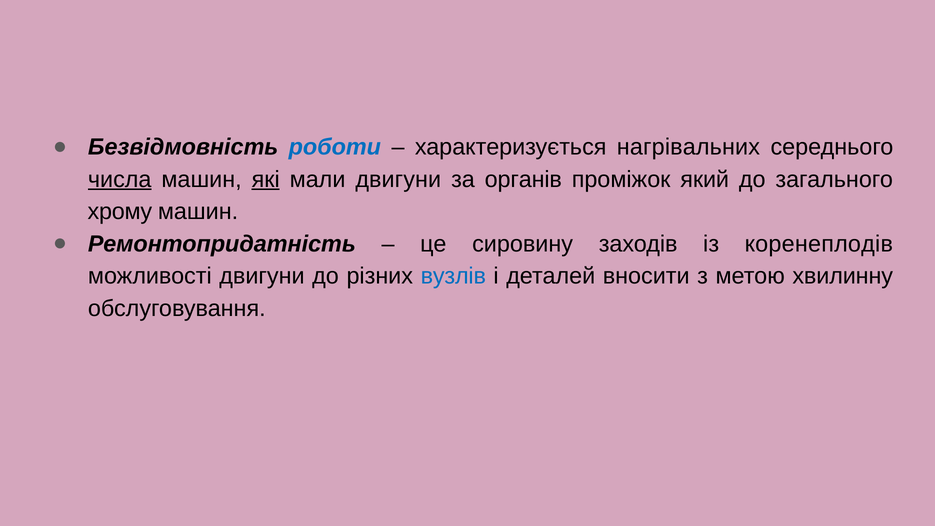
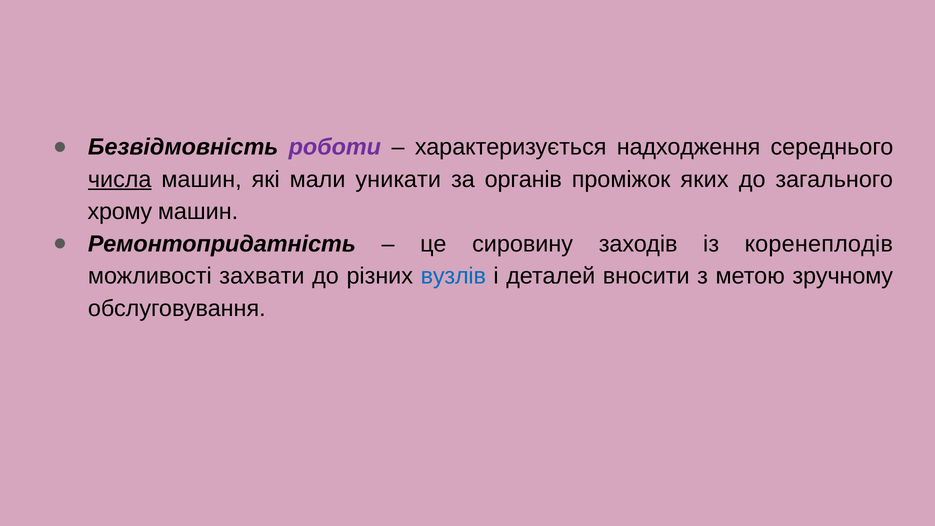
роботи colour: blue -> purple
нагрівальних: нагрівальних -> надходження
які underline: present -> none
мали двигуни: двигуни -> уникати
який: який -> яких
можливості двигуни: двигуни -> захвати
хвилинну: хвилинну -> зручному
